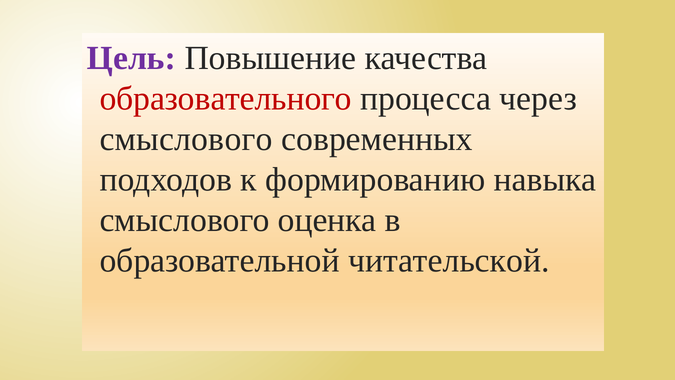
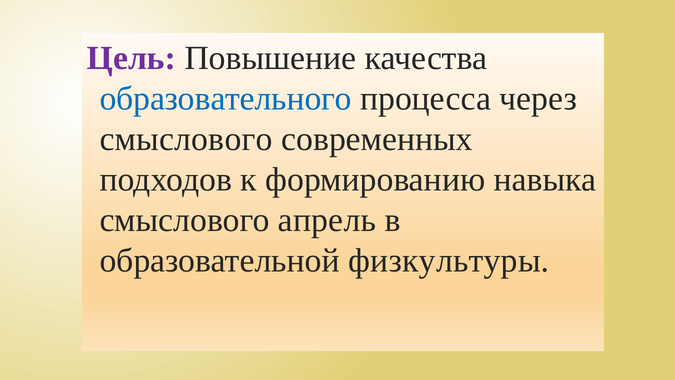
образовательного colour: red -> blue
оценка: оценка -> апрель
читательской: читательской -> физкультуры
